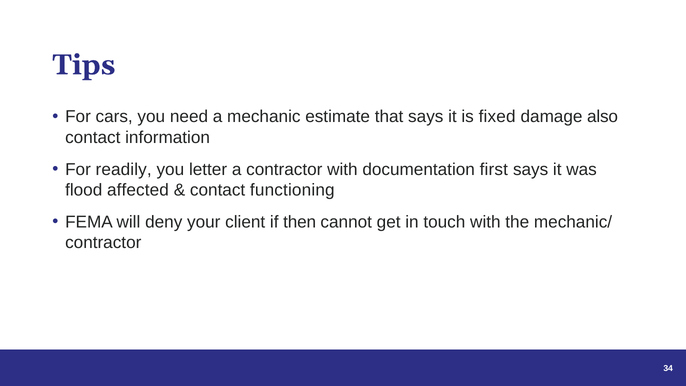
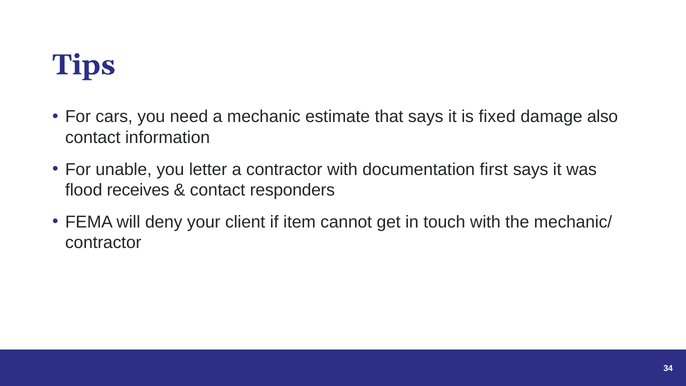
readily: readily -> unable
affected: affected -> receives
functioning: functioning -> responders
then: then -> item
